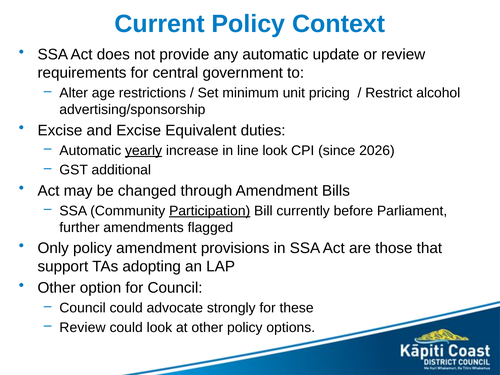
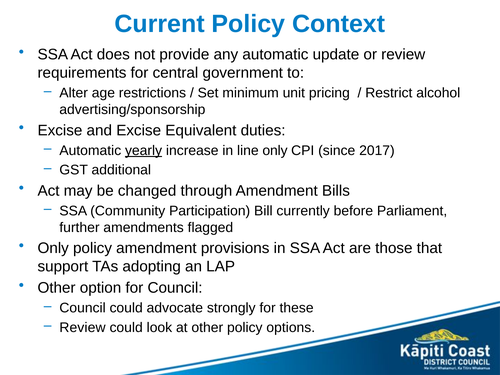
line look: look -> only
2026: 2026 -> 2017
Participation underline: present -> none
